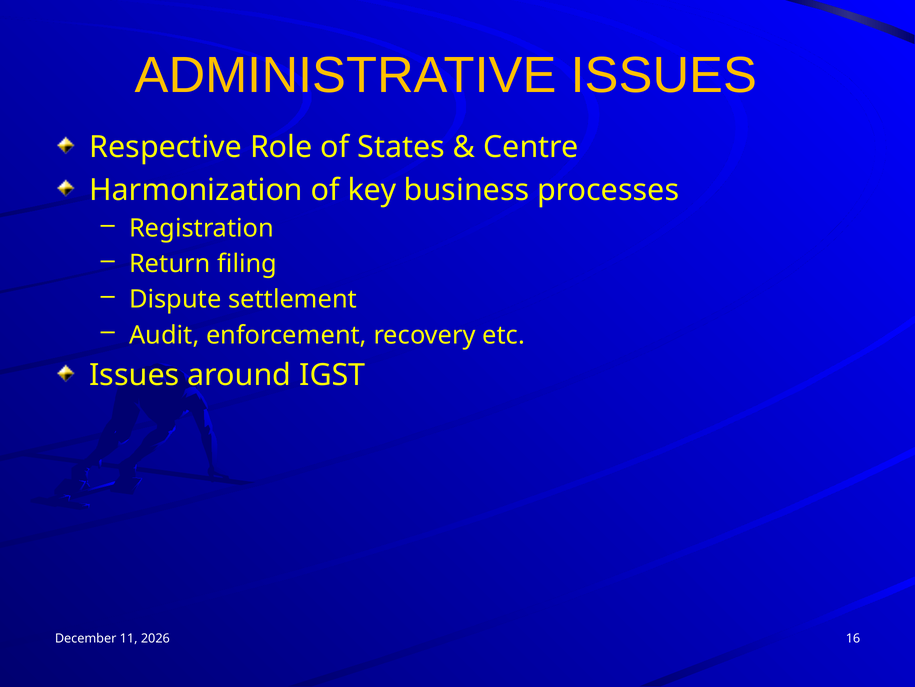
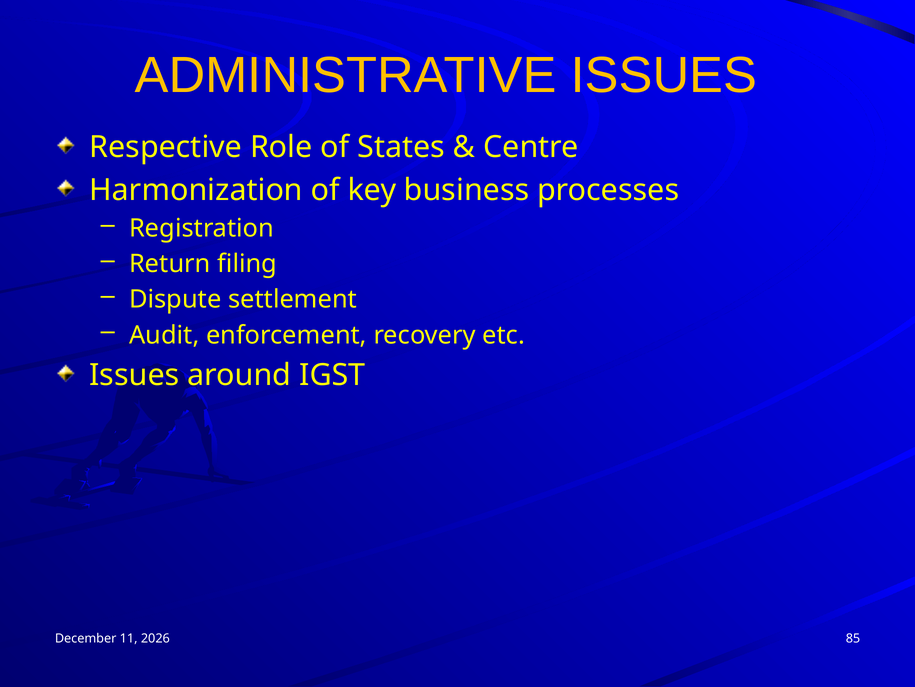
16: 16 -> 85
